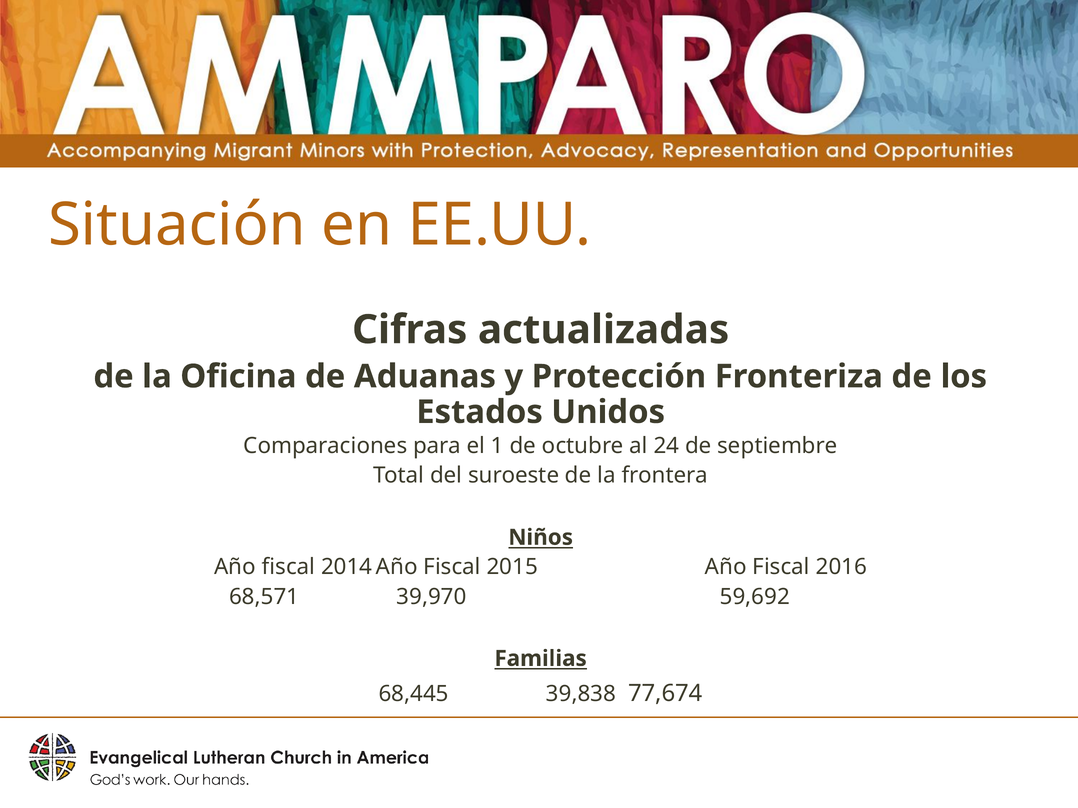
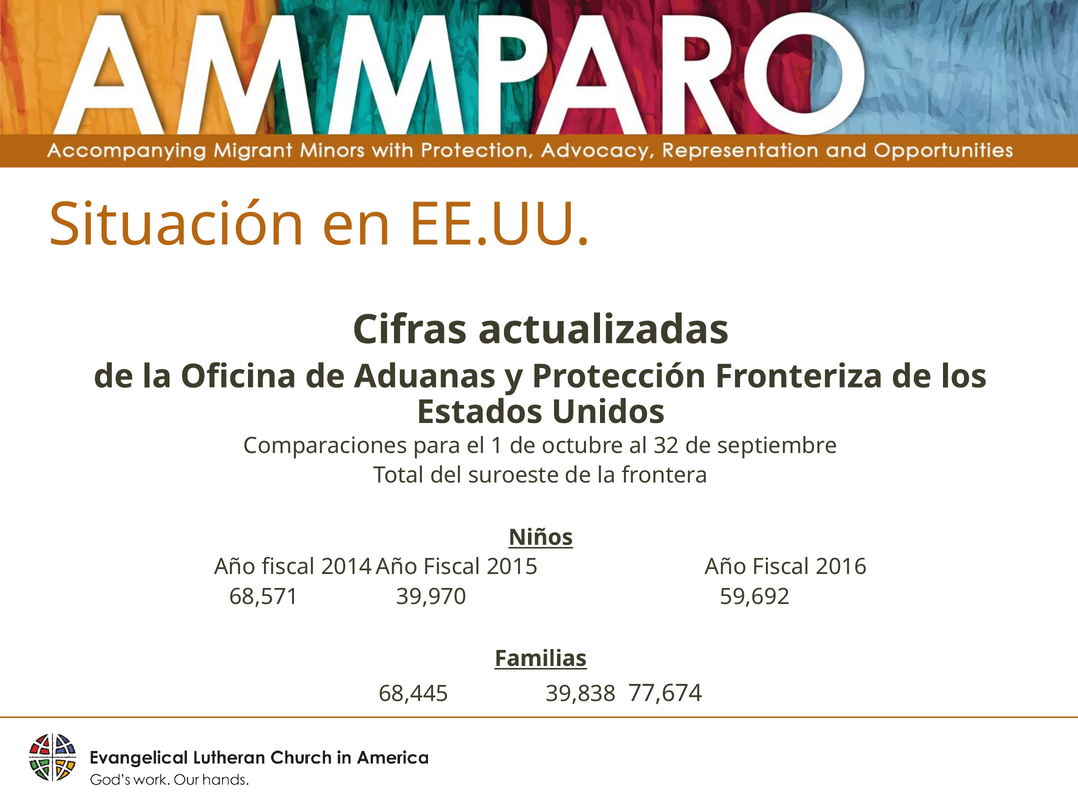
24: 24 -> 32
